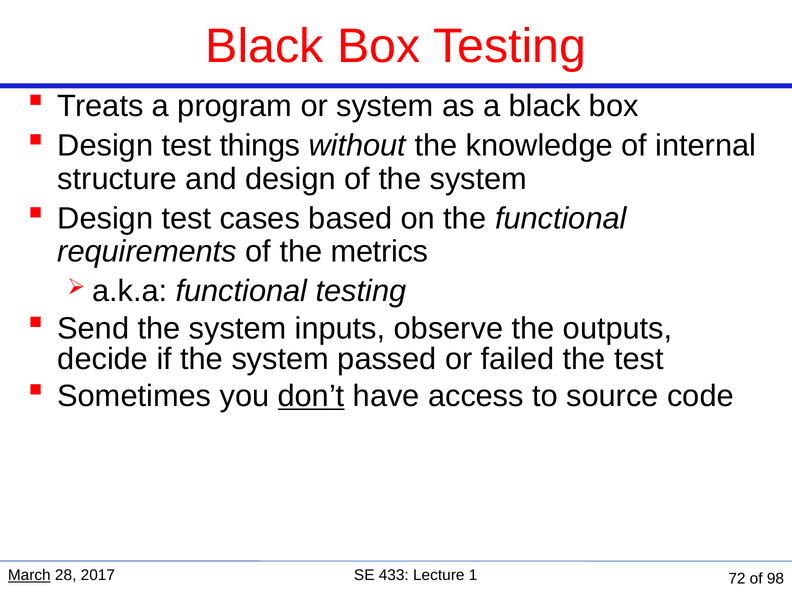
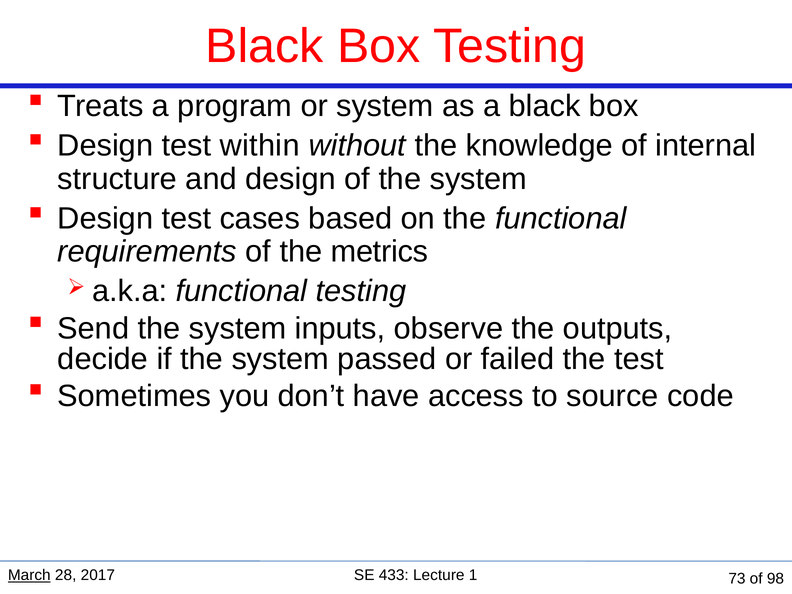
things: things -> within
don’t underline: present -> none
72: 72 -> 73
